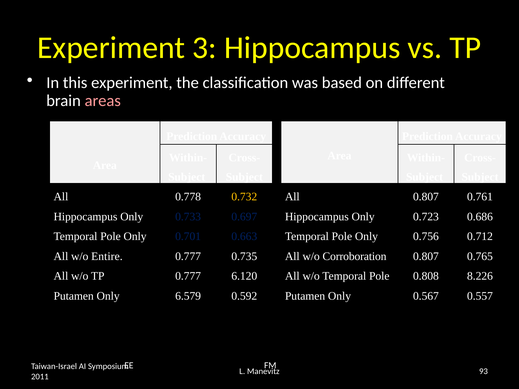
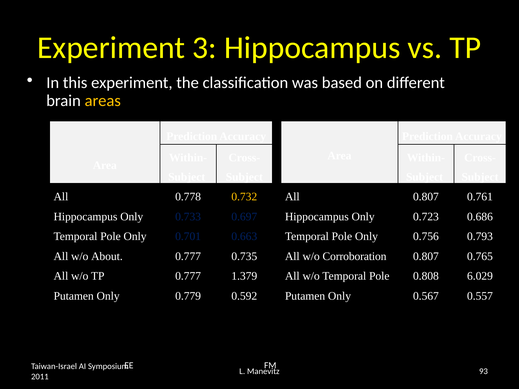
areas colour: pink -> yellow
0.712: 0.712 -> 0.793
Entire: Entire -> About
6.120: 6.120 -> 1.379
8.226: 8.226 -> 6.029
6.579: 6.579 -> 0.779
